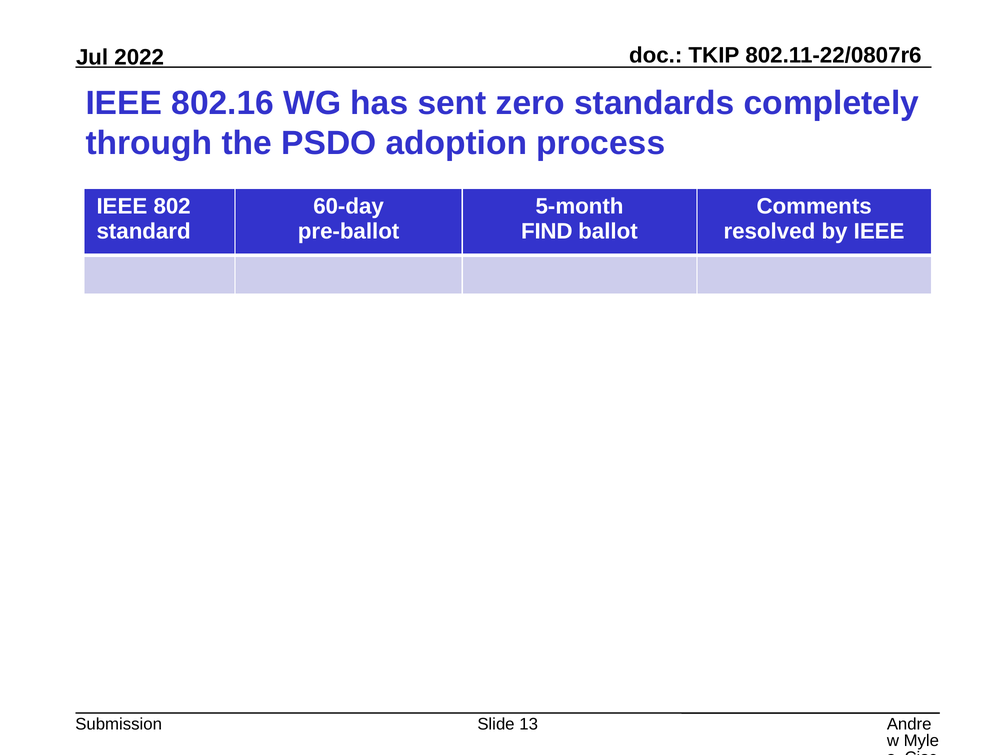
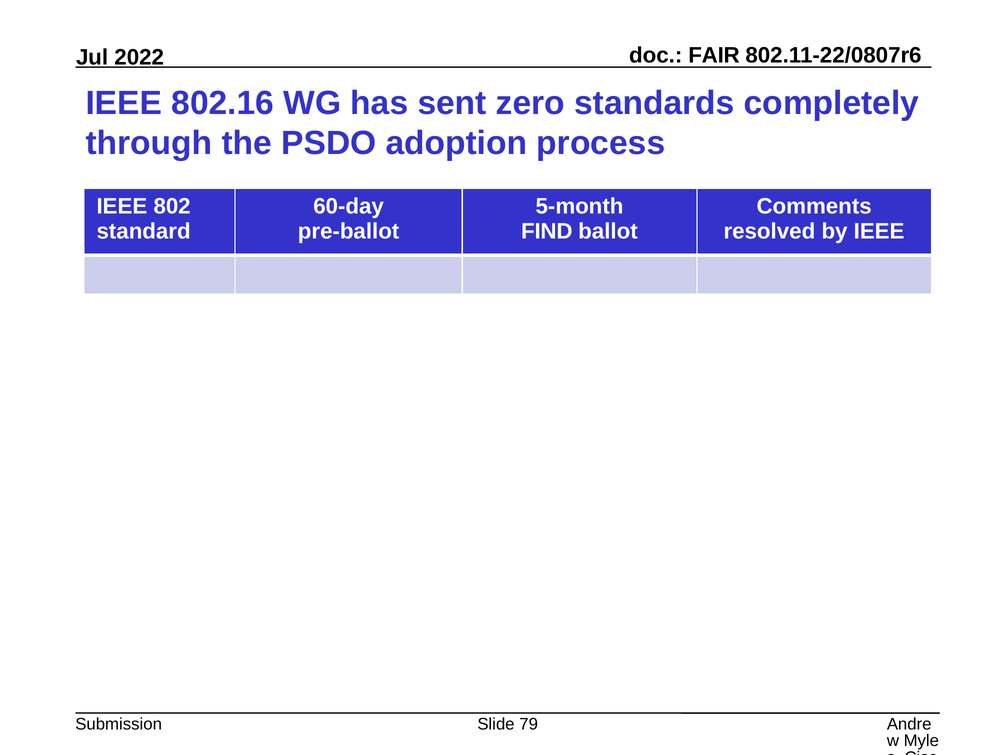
TKIP: TKIP -> FAIR
13: 13 -> 79
